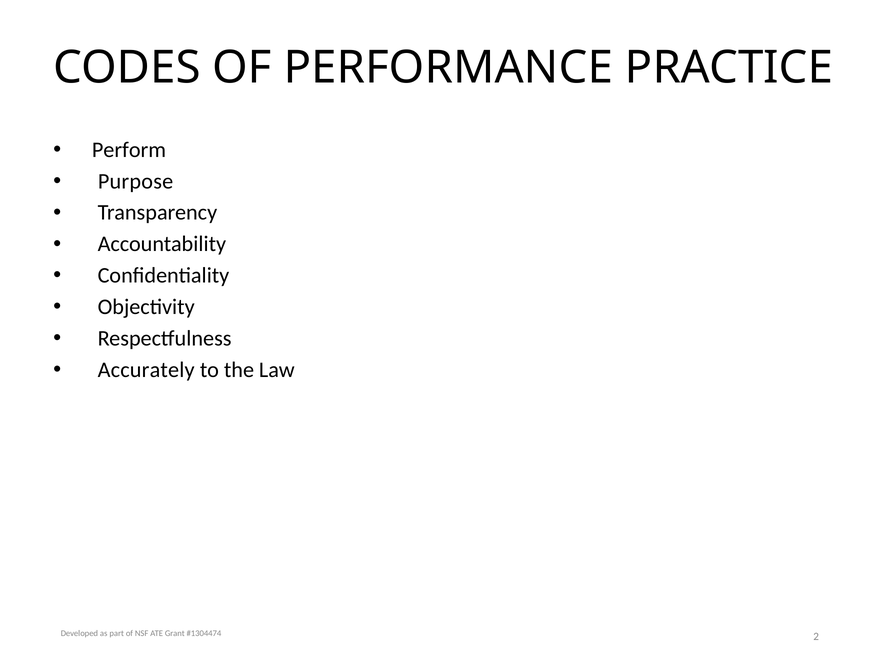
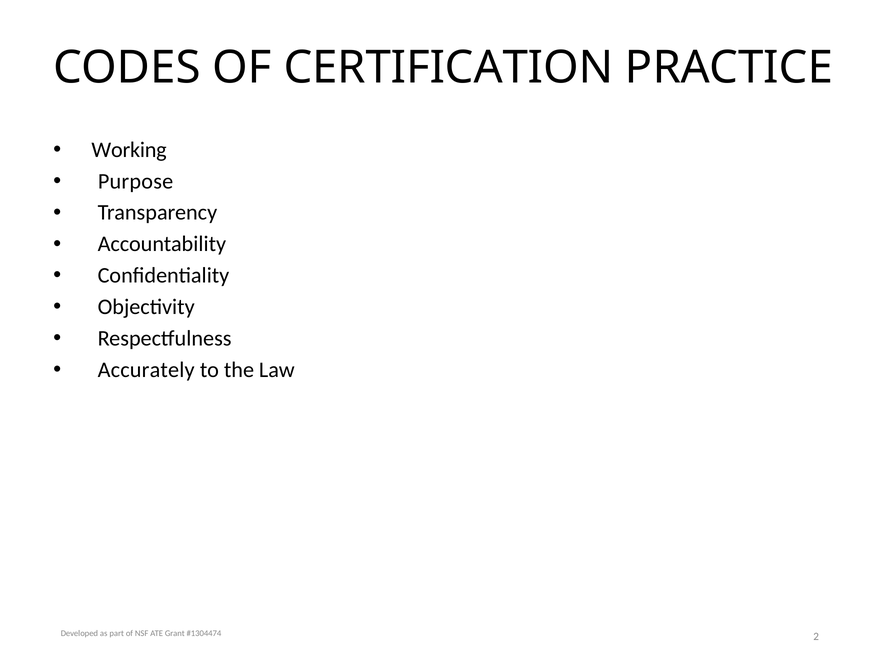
PERFORMANCE: PERFORMANCE -> CERTIFICATION
Perform: Perform -> Working
